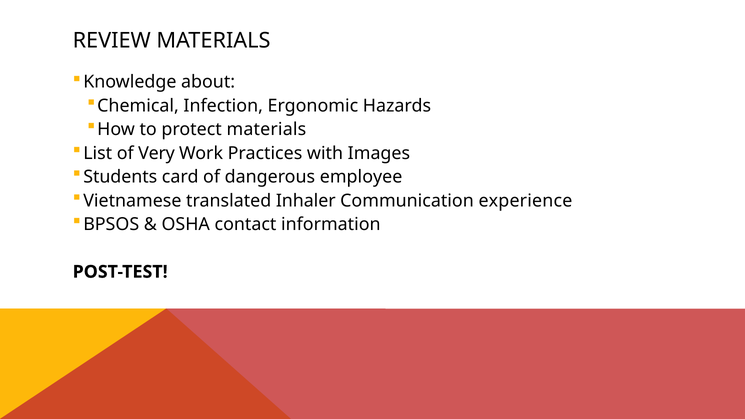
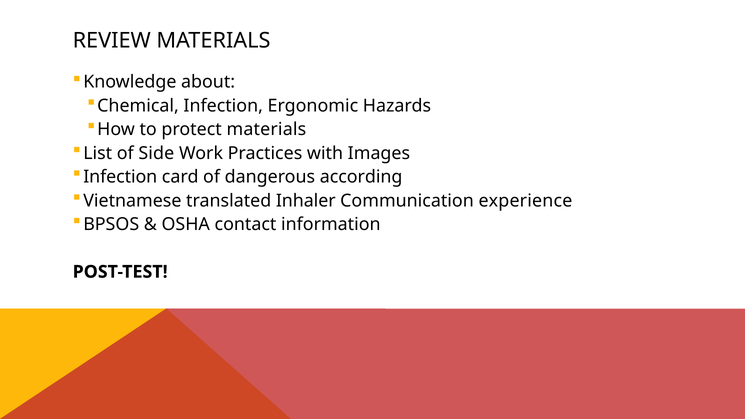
Very: Very -> Side
Students at (120, 177): Students -> Infection
employee: employee -> according
